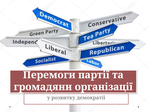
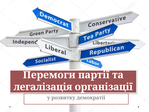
громадяни: громадяни -> легалізація
